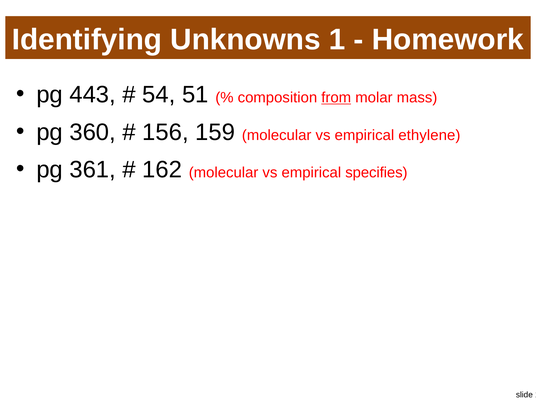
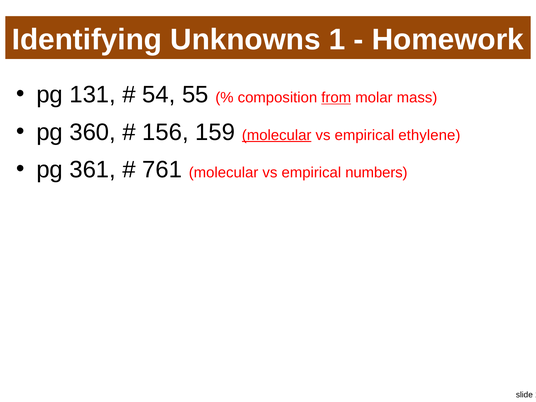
443: 443 -> 131
51: 51 -> 55
molecular at (277, 135) underline: none -> present
162: 162 -> 761
specifies: specifies -> numbers
